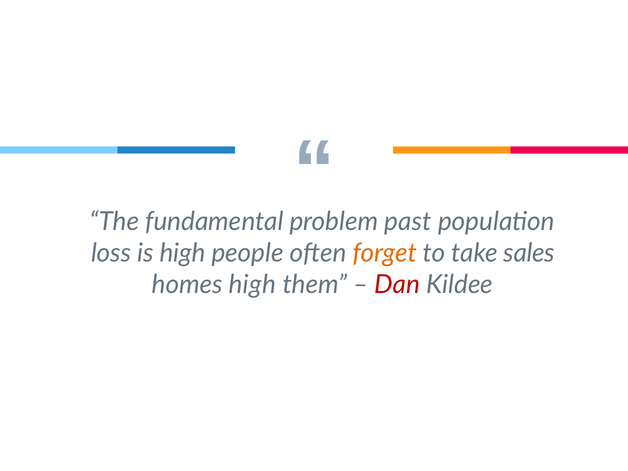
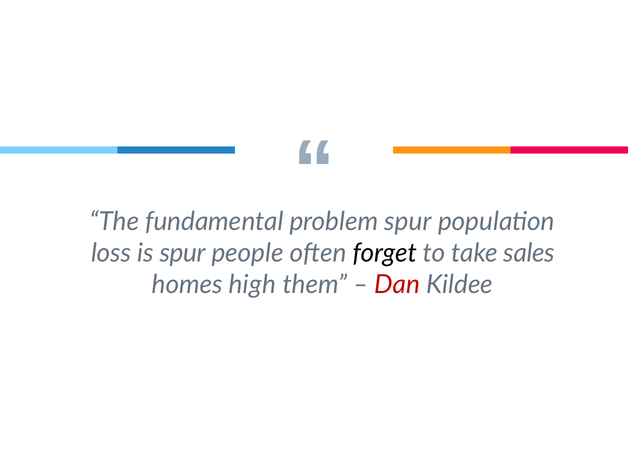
problem past: past -> spur
is high: high -> spur
forget colour: orange -> black
